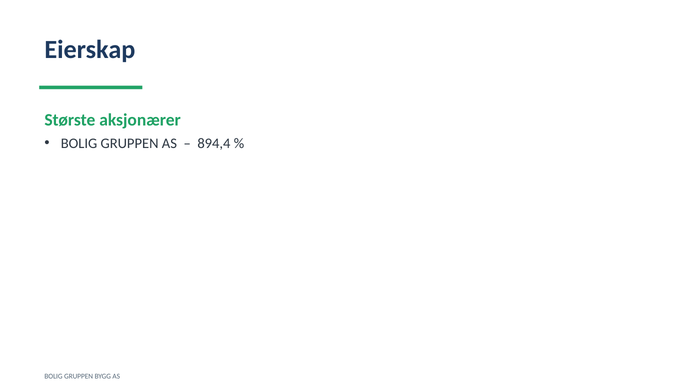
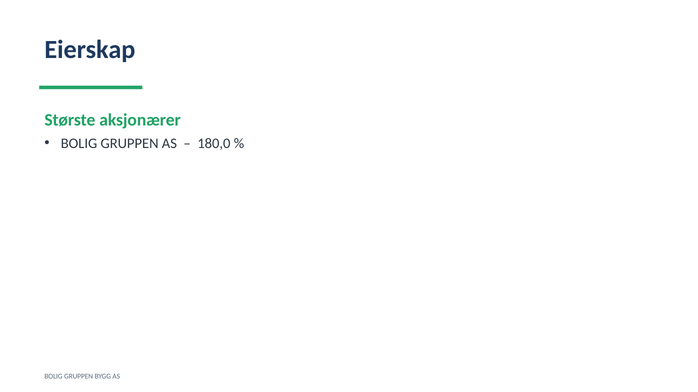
894,4: 894,4 -> 180,0
